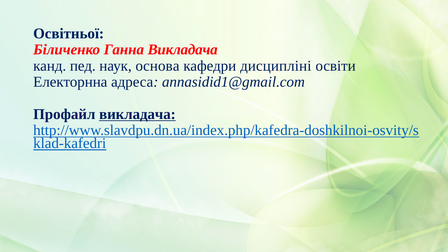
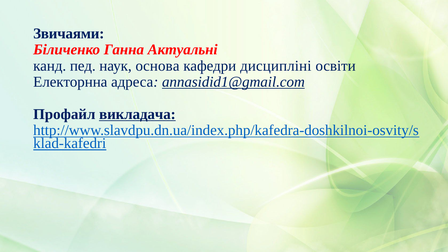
Освітньої: Освітньої -> Звичаями
Ганна Викладача: Викладача -> Актуальні
annasidid1@gmail.com underline: none -> present
